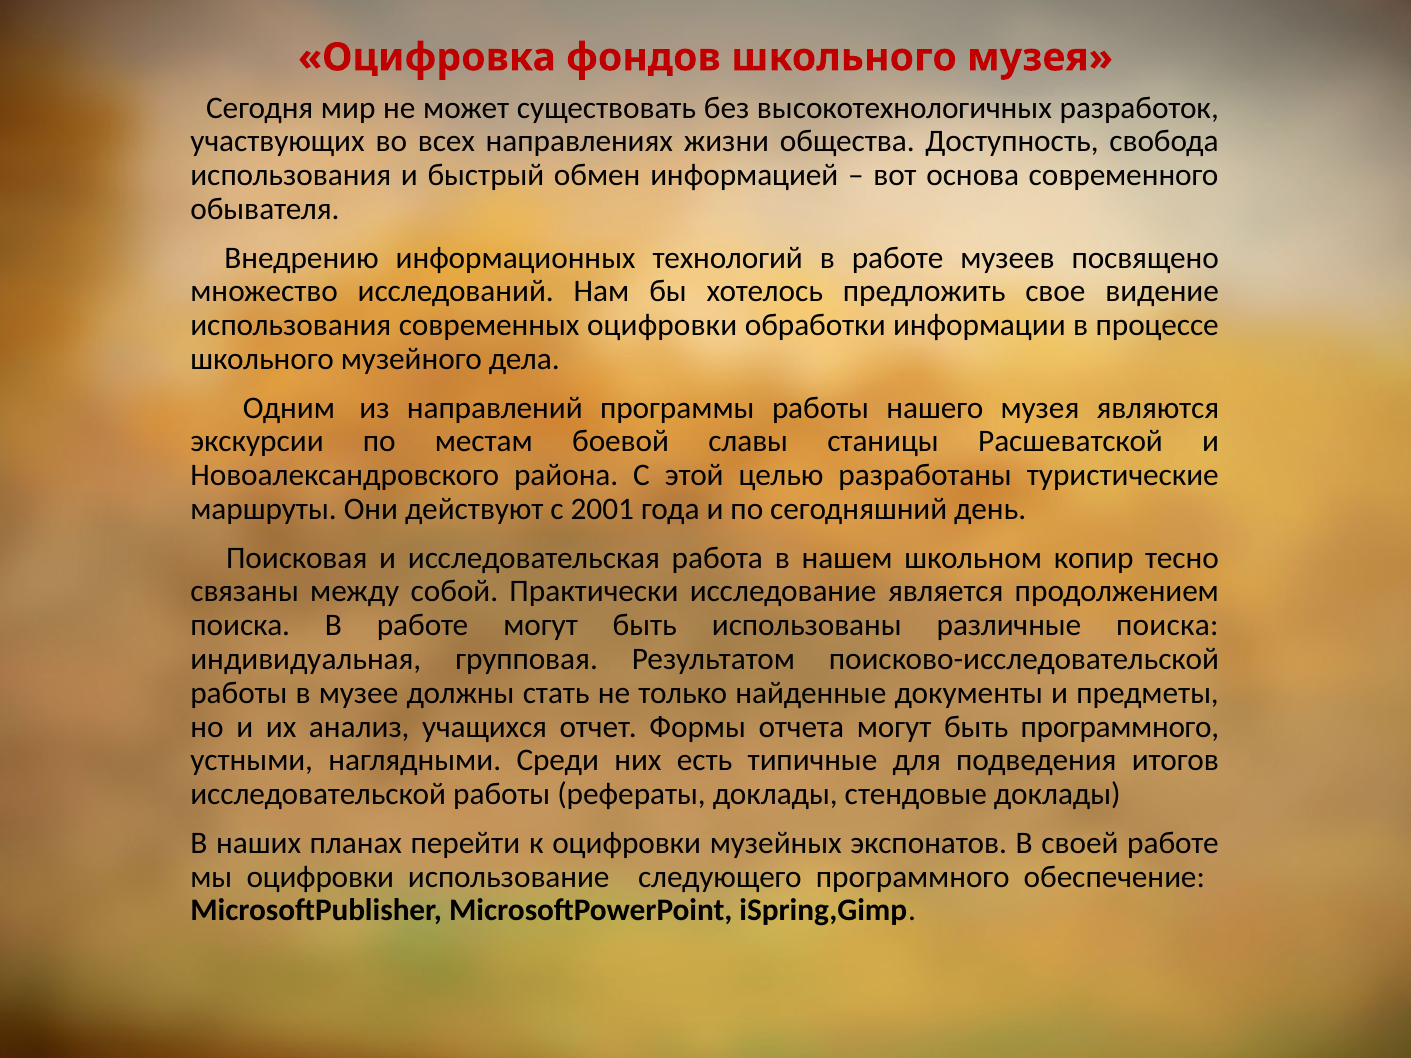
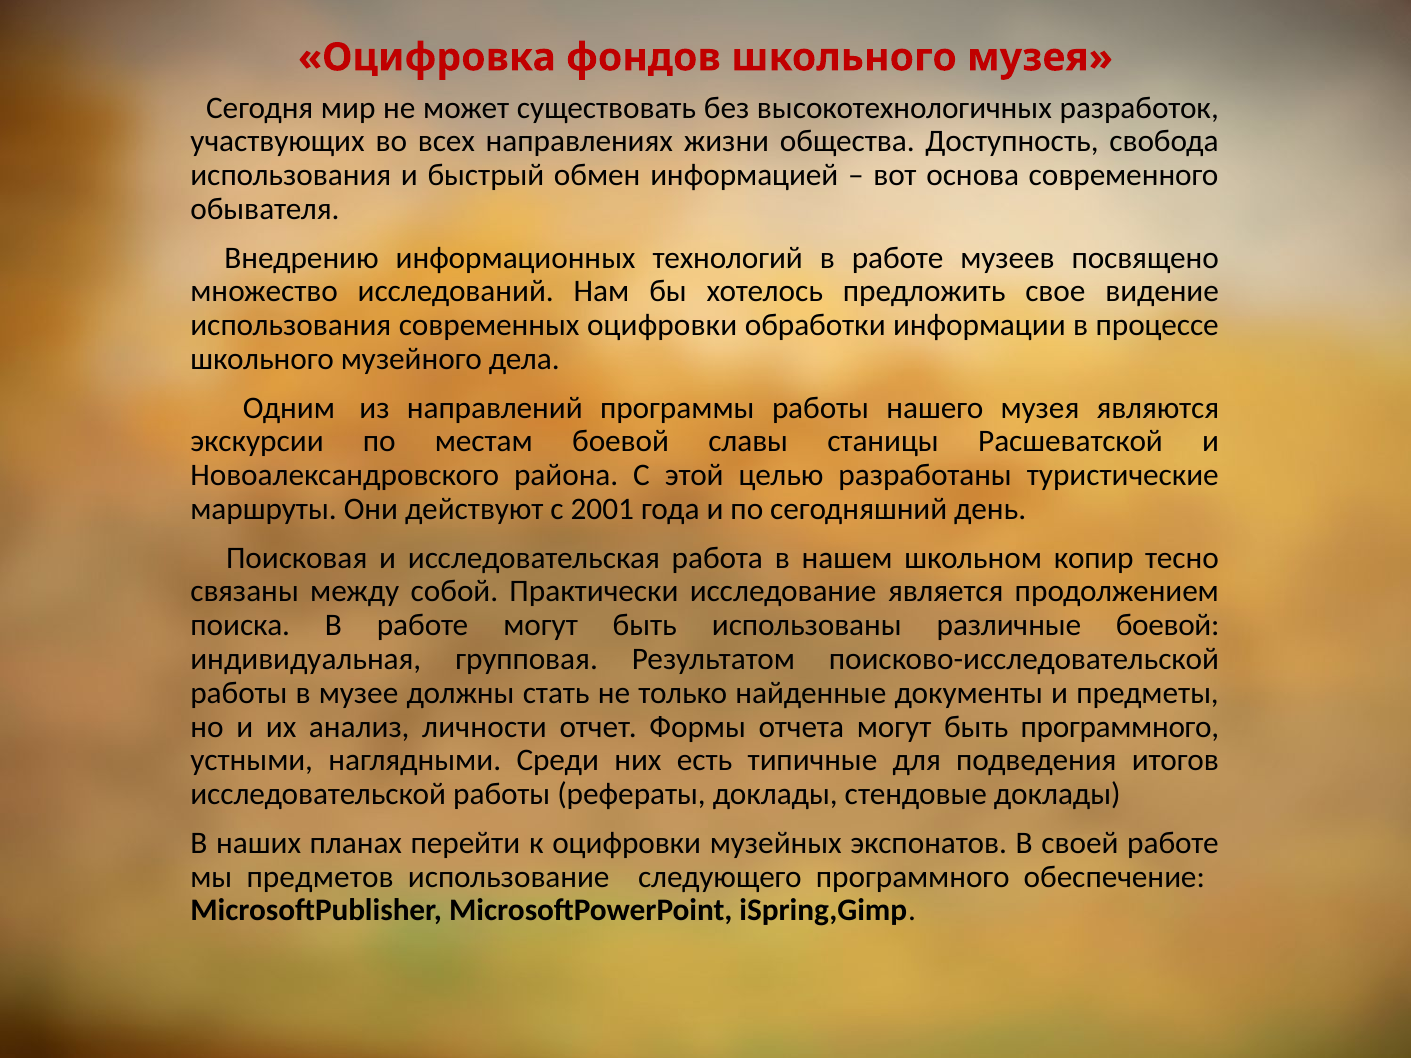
различные поиска: поиска -> боевой
учащихся: учащихся -> личности
мы оцифровки: оцифровки -> предметов
